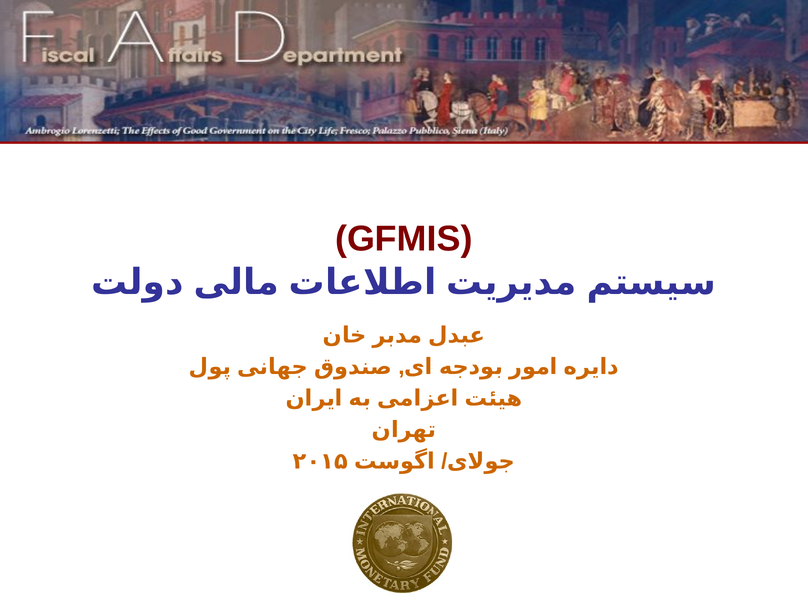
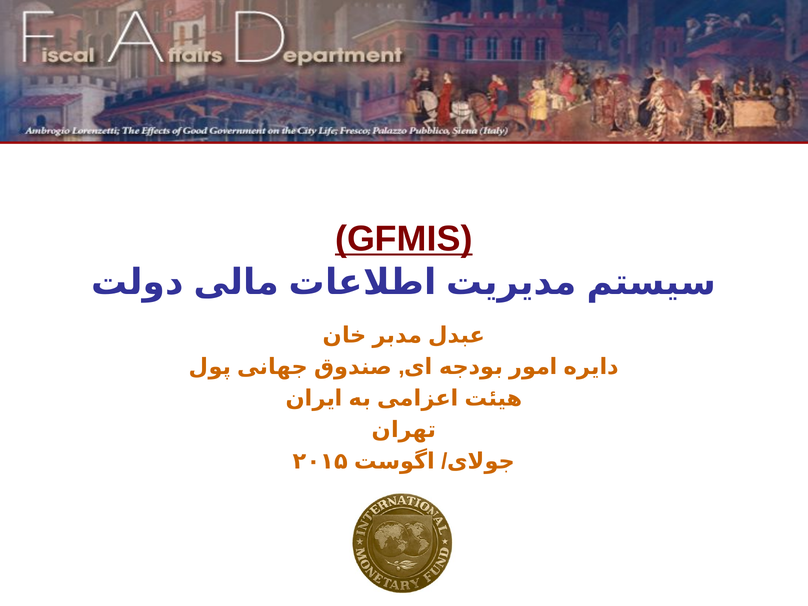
GFMIS underline: none -> present
